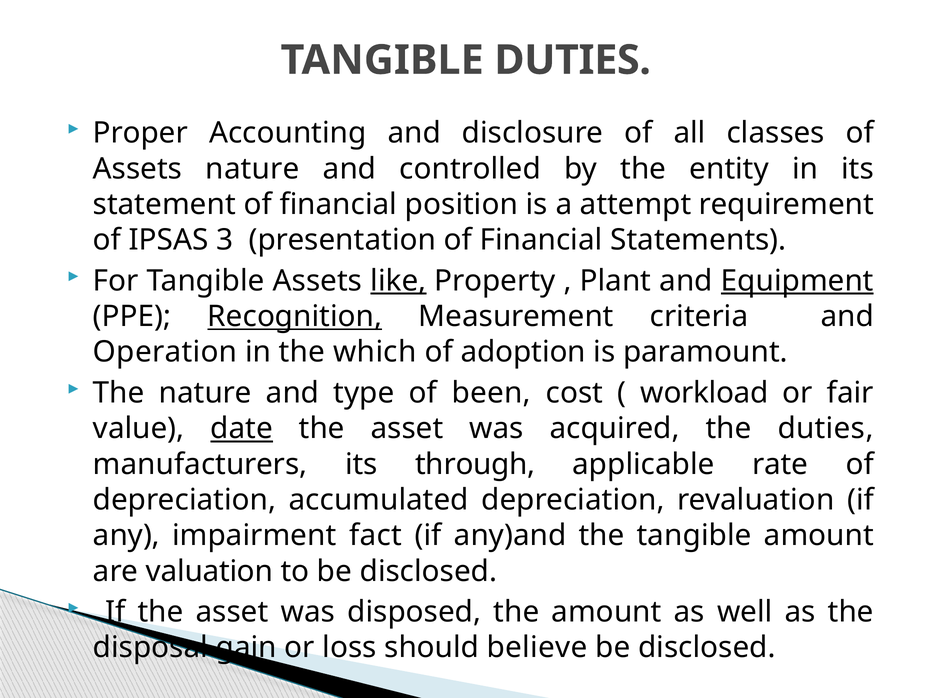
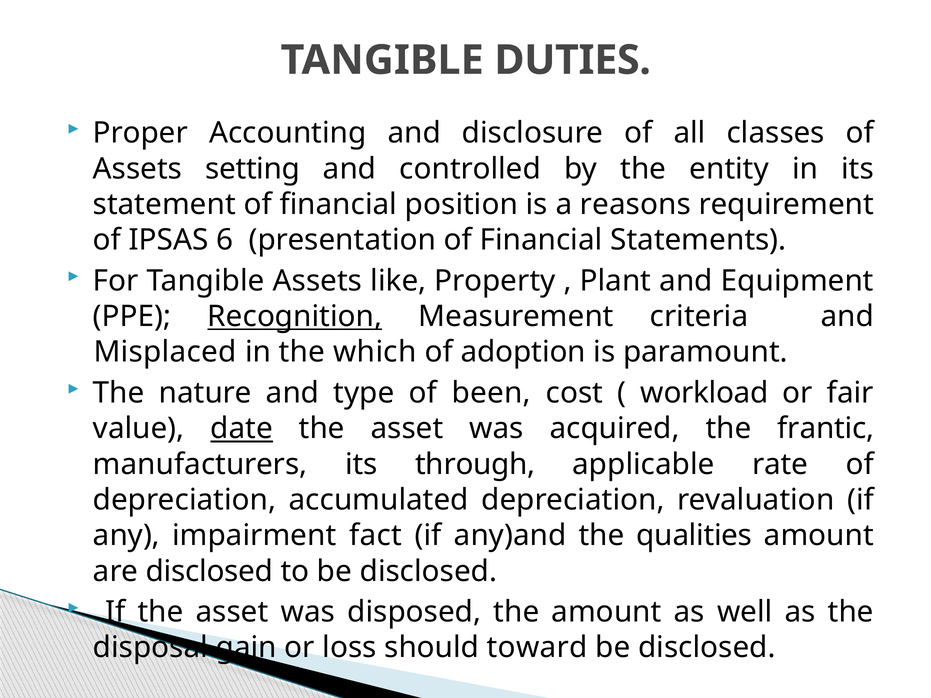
Assets nature: nature -> setting
attempt: attempt -> reasons
3: 3 -> 6
like underline: present -> none
Equipment underline: present -> none
Operation: Operation -> Misplaced
the duties: duties -> frantic
the tangible: tangible -> qualities
are valuation: valuation -> disclosed
believe: believe -> toward
